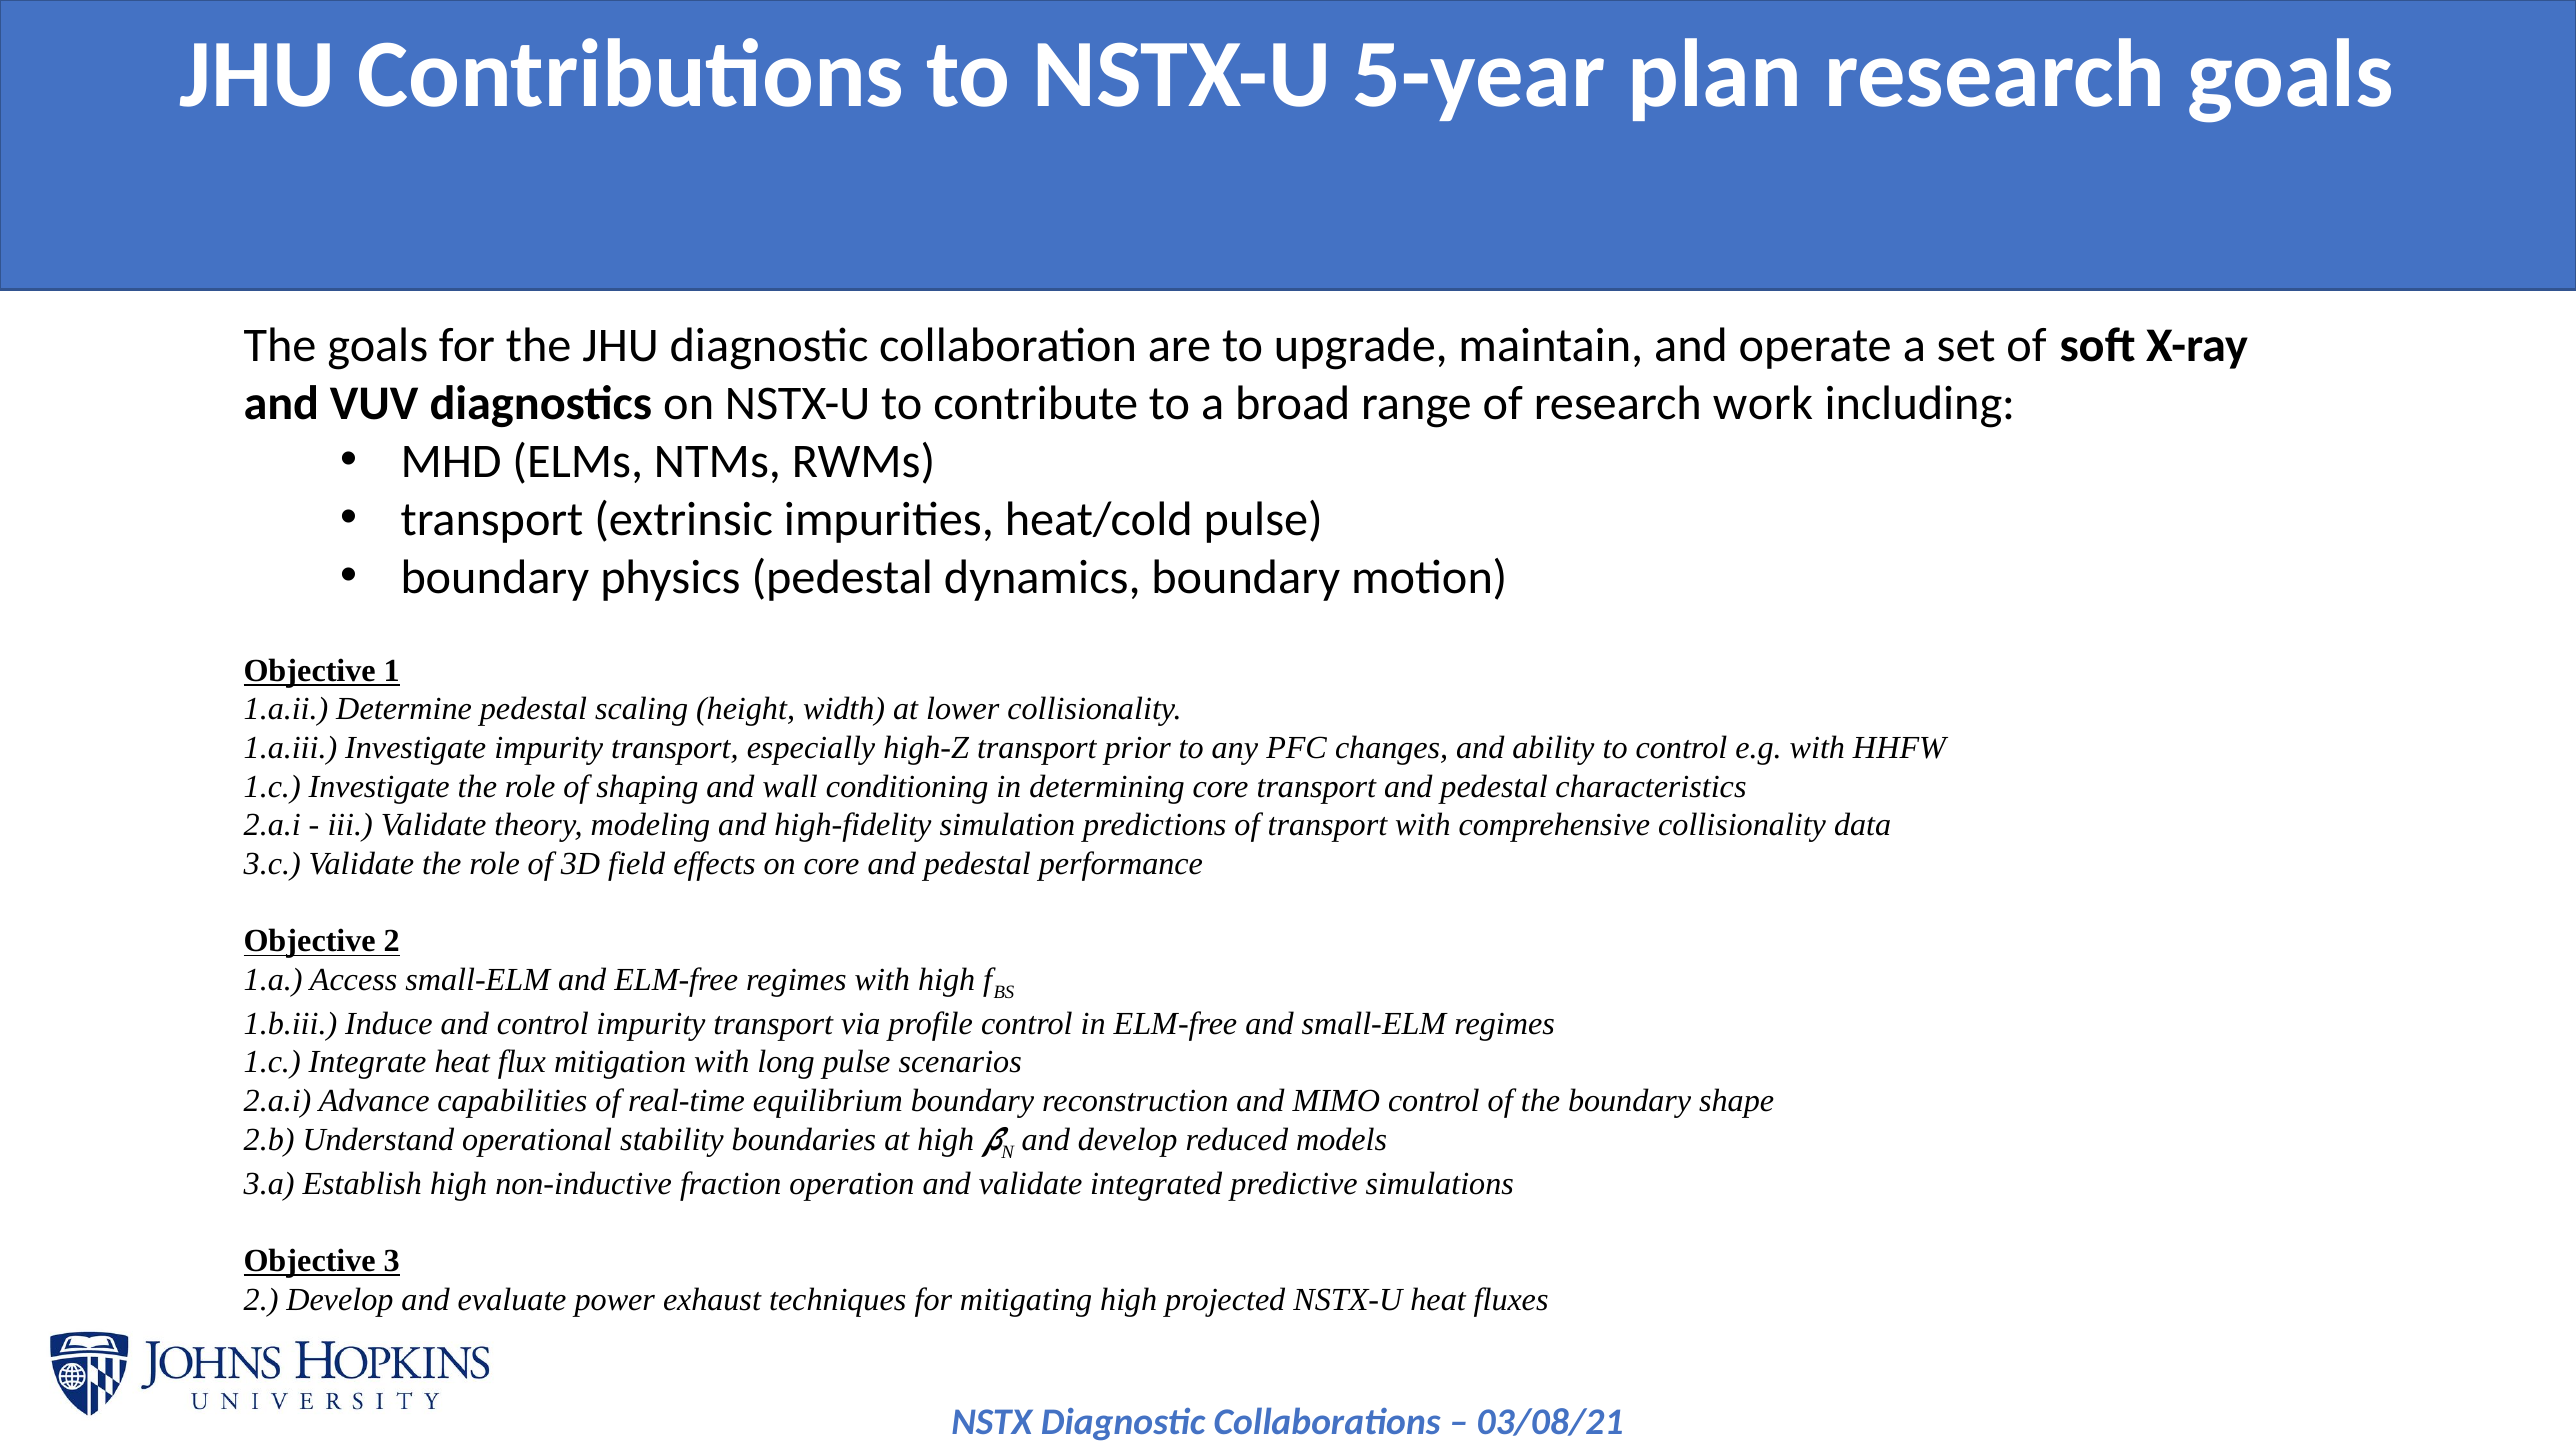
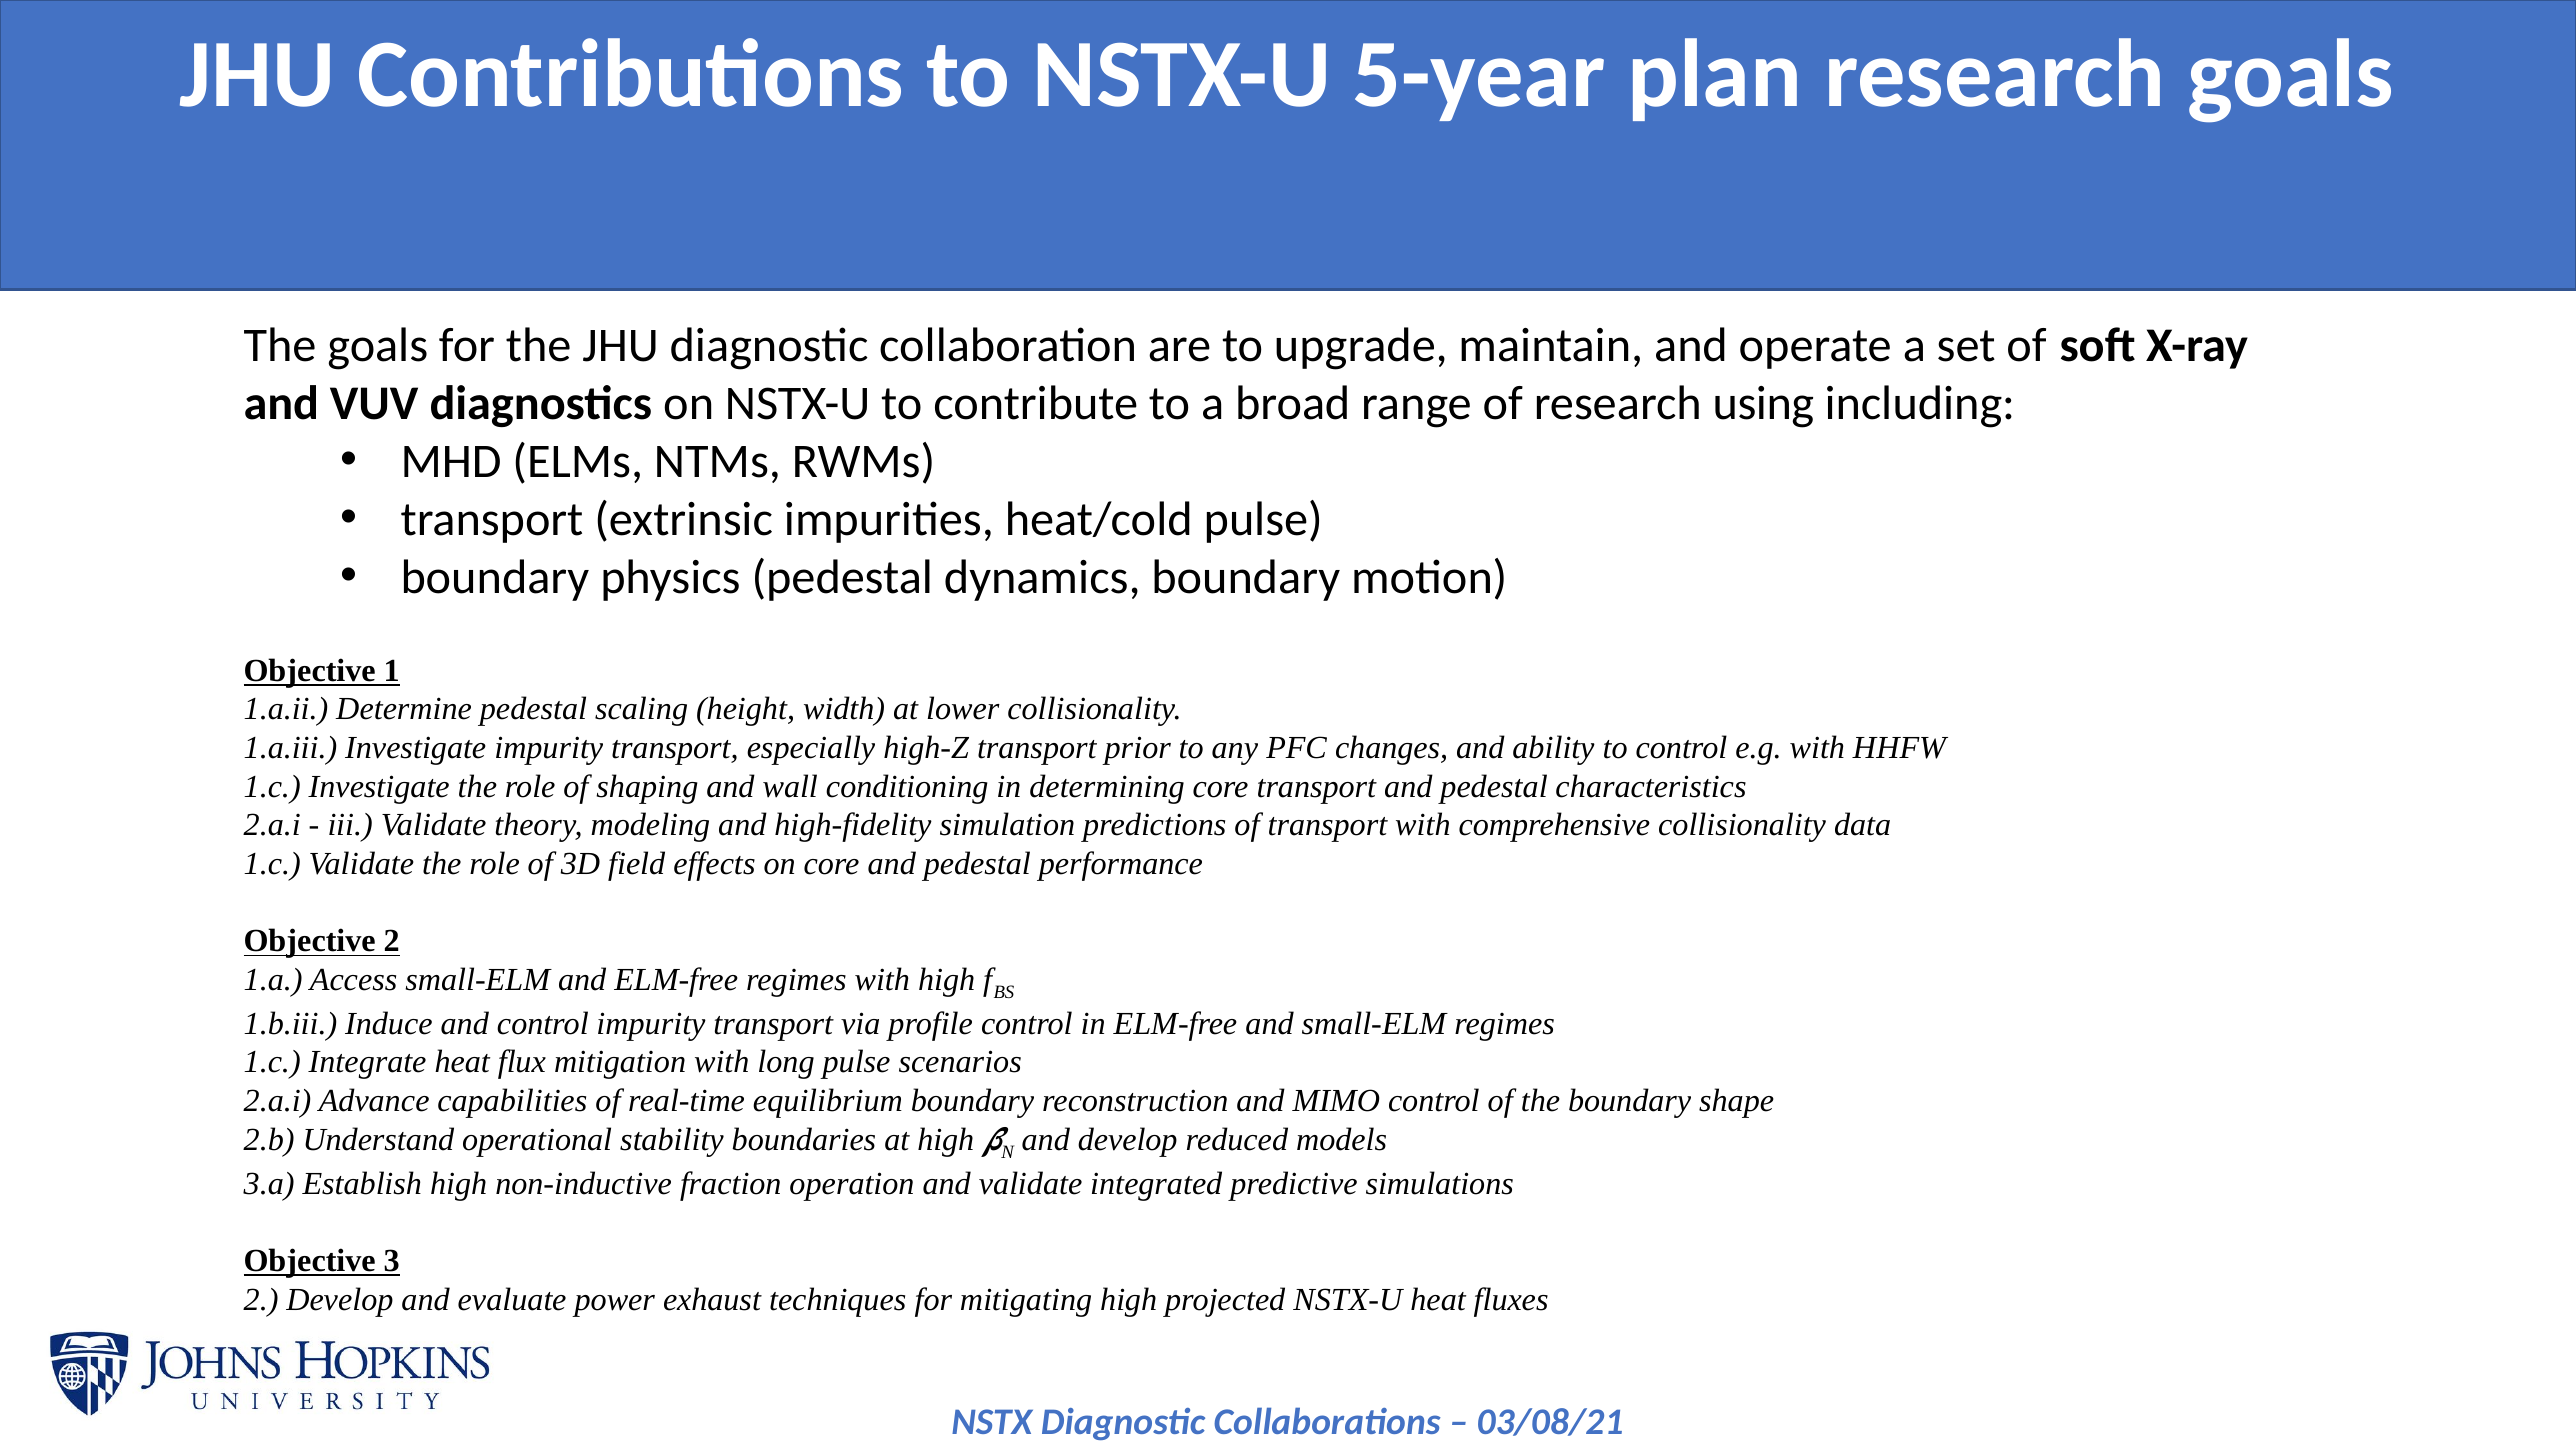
work: work -> using
3.c at (272, 864): 3.c -> 1.c
